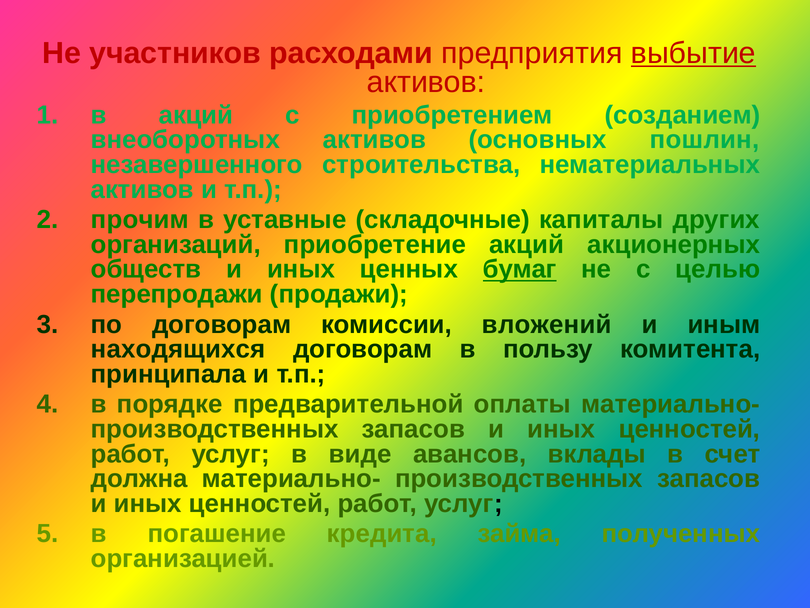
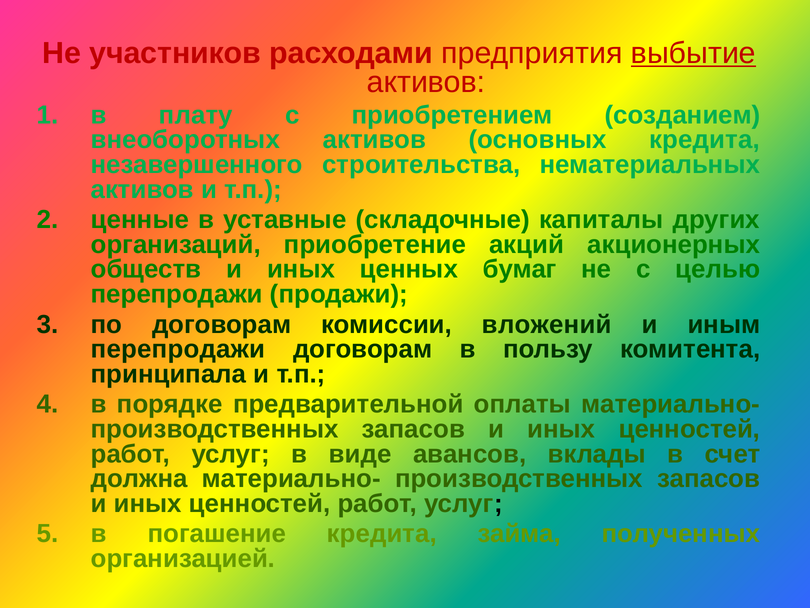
в акций: акций -> плату
основных пошлин: пошлин -> кредита
прочим: прочим -> ценные
бумаг underline: present -> none
находящихся at (178, 349): находящихся -> перепродажи
